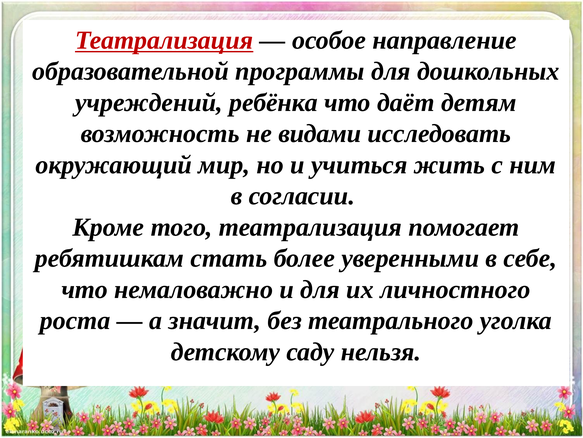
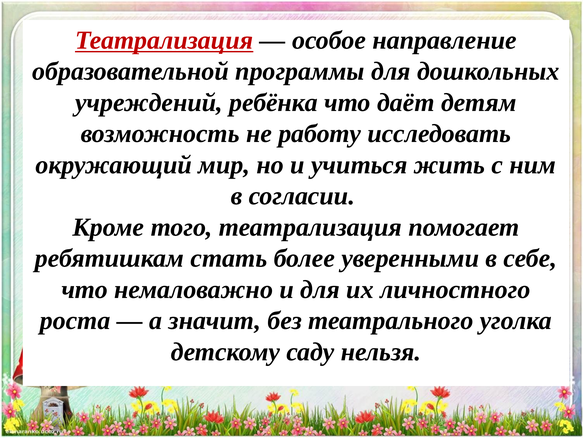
видами: видами -> работу
